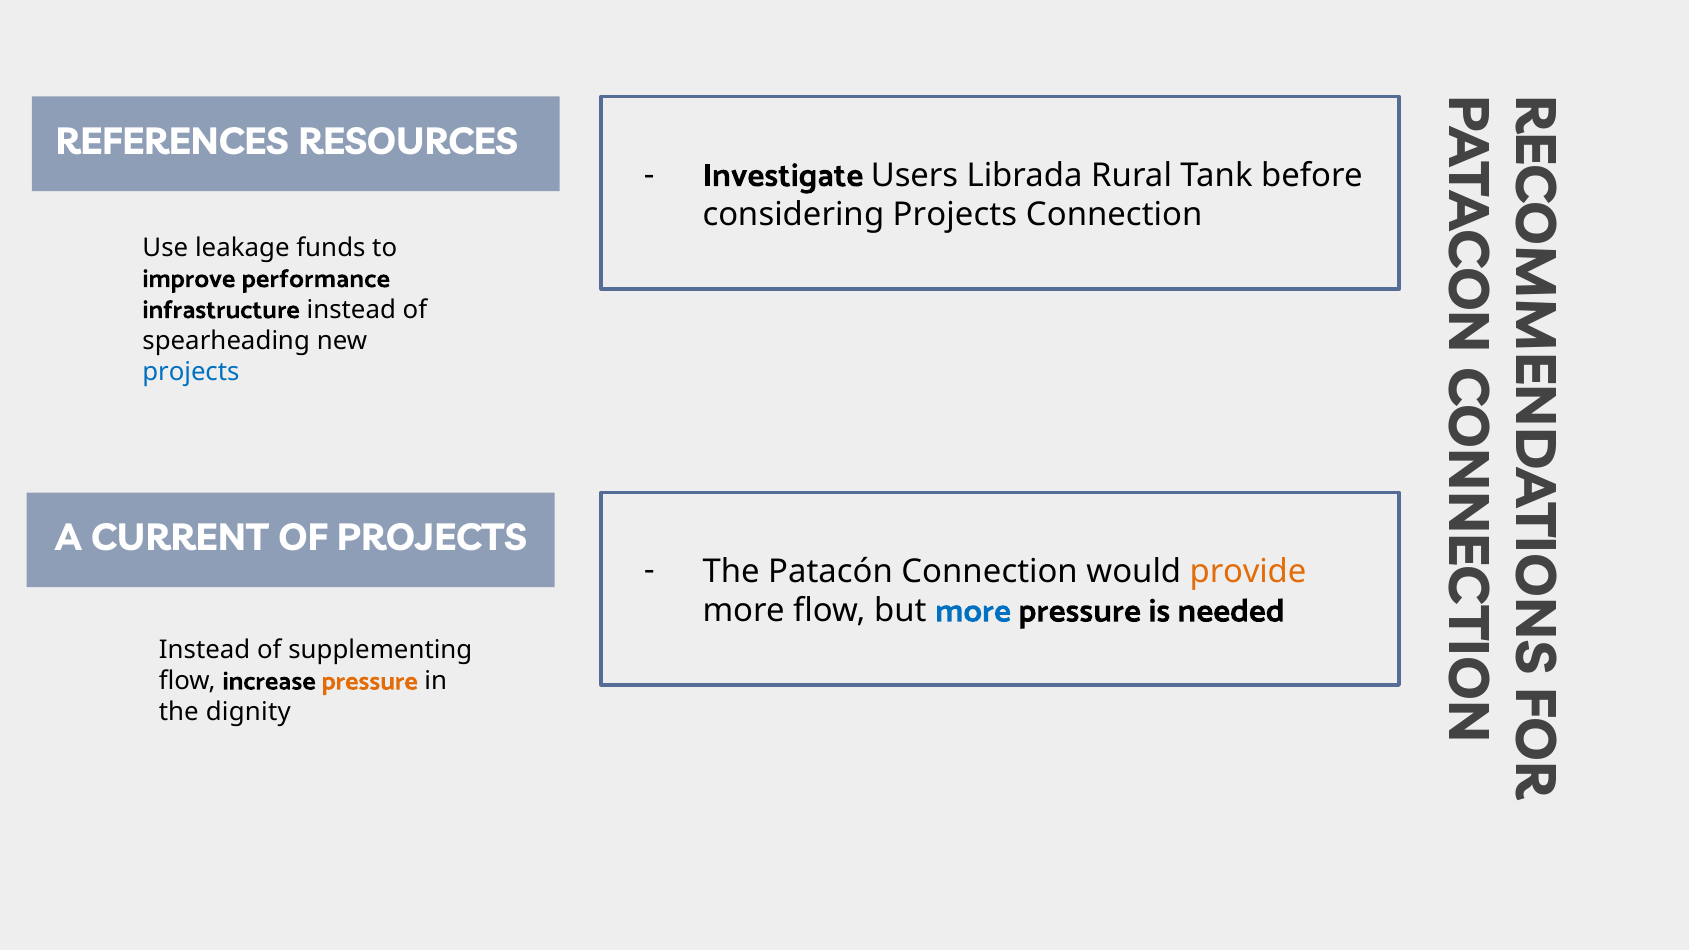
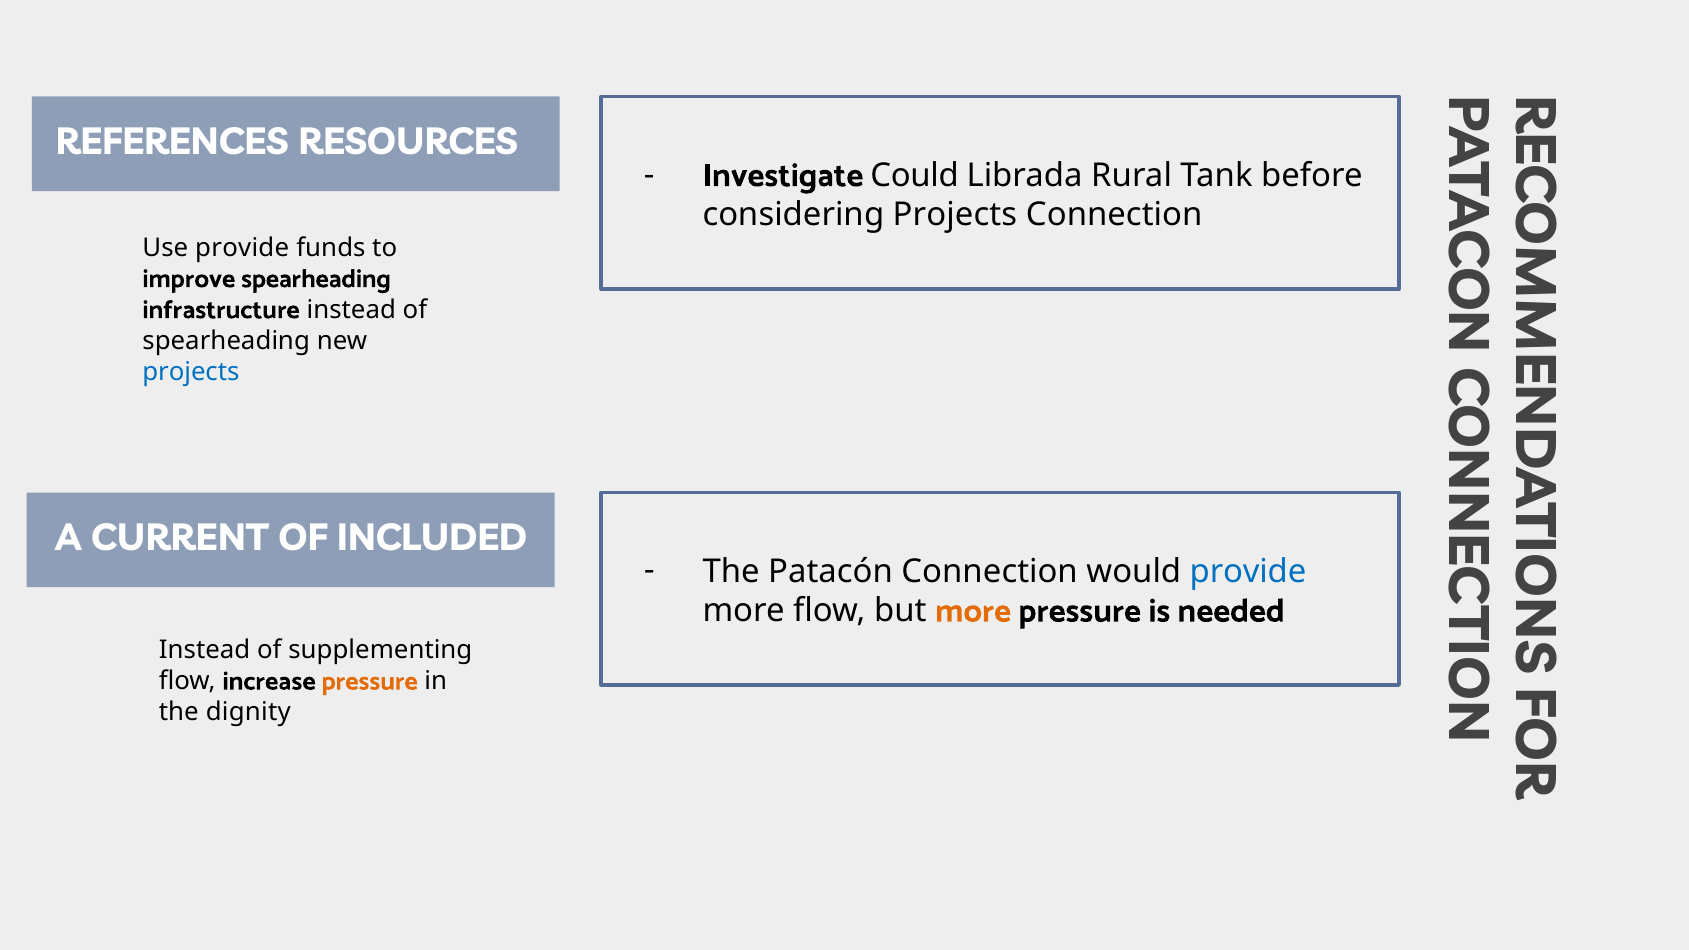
Users: Users -> Could
Use leakage: leakage -> provide
improve performance: performance -> spearheading
OF PROJECTS: PROJECTS -> INCLUDED
provide at (1248, 571) colour: orange -> blue
more at (973, 611) colour: blue -> orange
